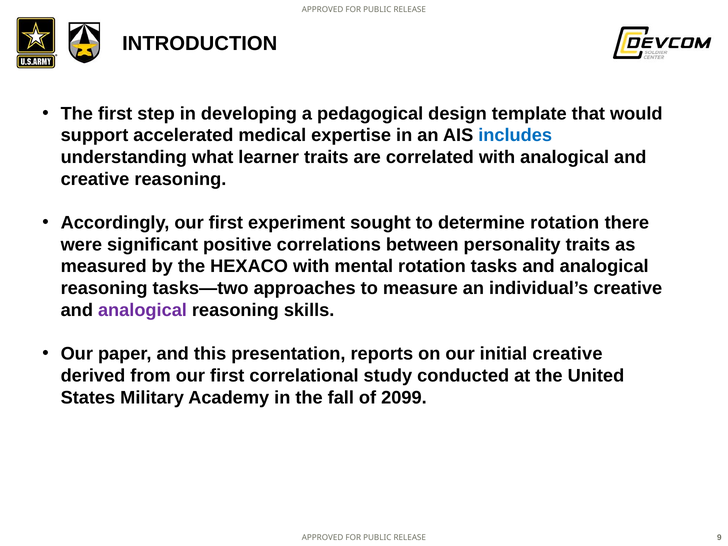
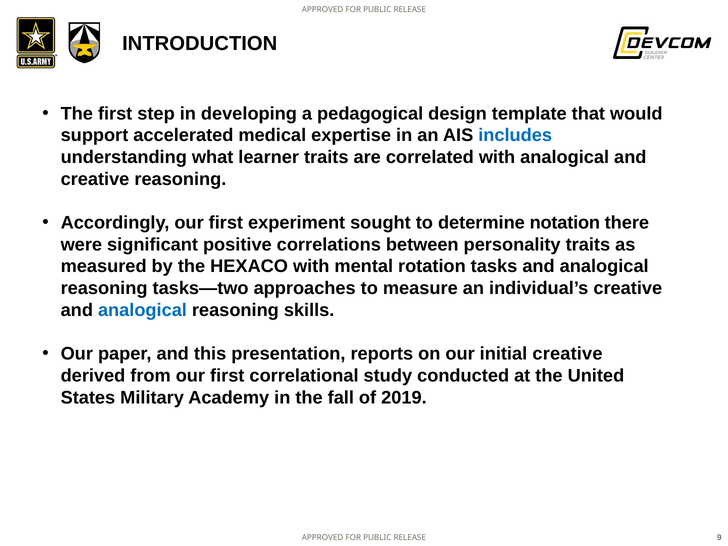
determine rotation: rotation -> notation
analogical at (142, 310) colour: purple -> blue
2099: 2099 -> 2019
